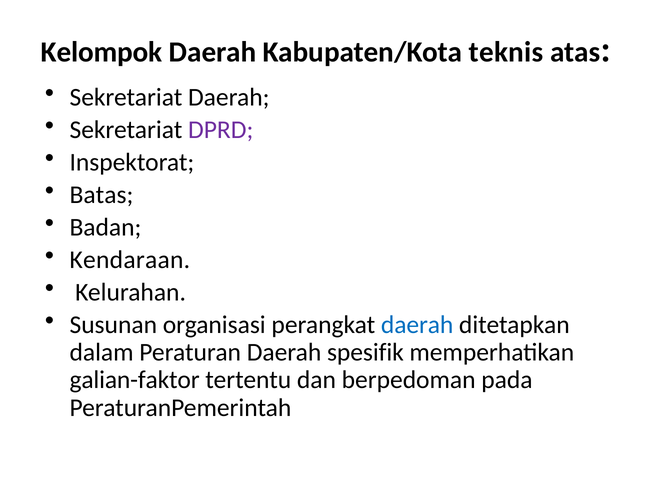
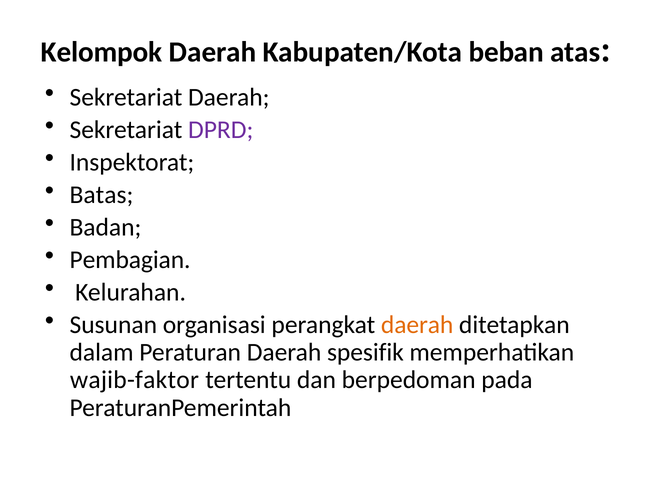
teknis: teknis -> beban
Kendaraan: Kendaraan -> Pembagian
daerah at (417, 325) colour: blue -> orange
galian-faktor: galian-faktor -> wajib-faktor
